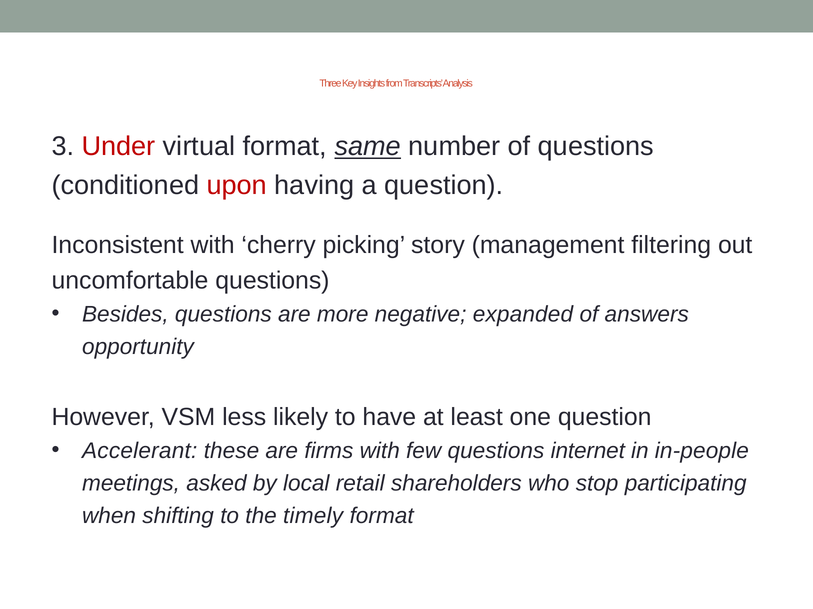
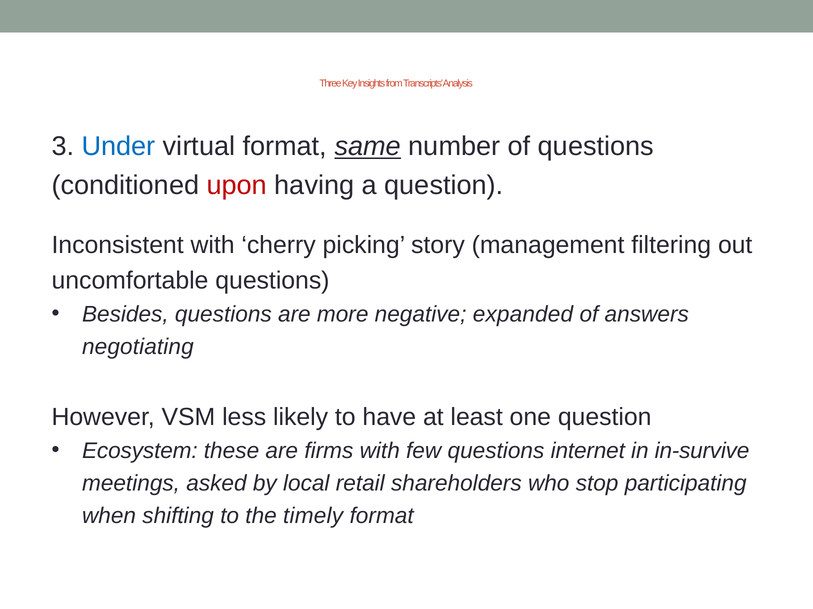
Under colour: red -> blue
opportunity: opportunity -> negotiating
Accelerant: Accelerant -> Ecosystem
in-people: in-people -> in-survive
